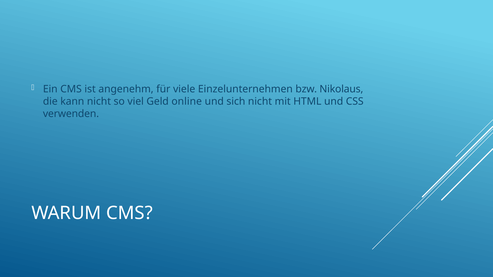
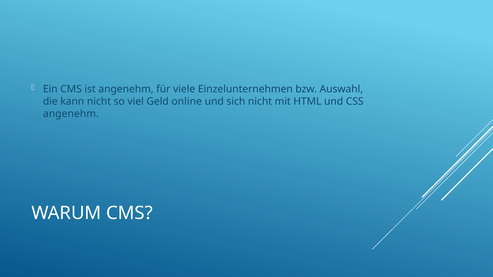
Nikolaus: Nikolaus -> Auswahl
verwenden at (71, 114): verwenden -> angenehm
